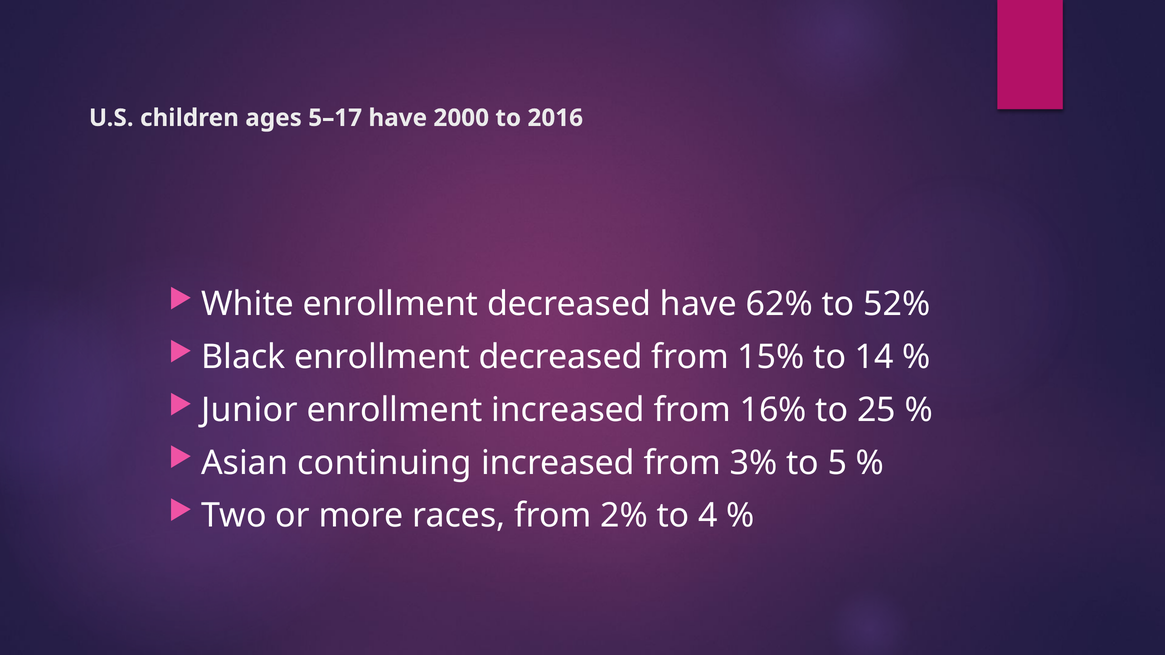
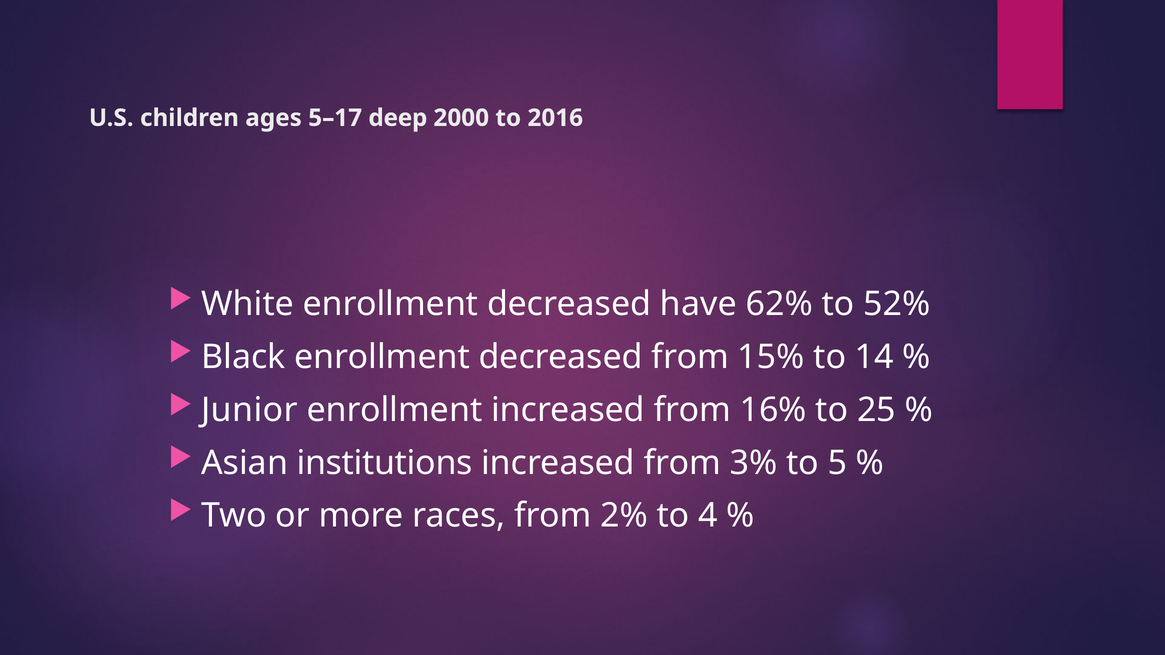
5–17 have: have -> deep
continuing: continuing -> institutions
